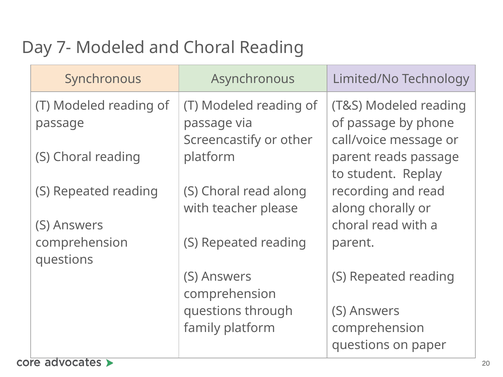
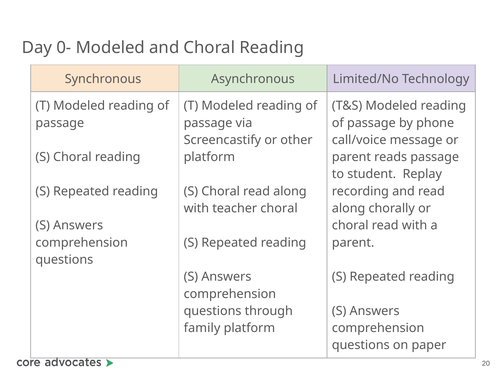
7-: 7- -> 0-
teacher please: please -> choral
